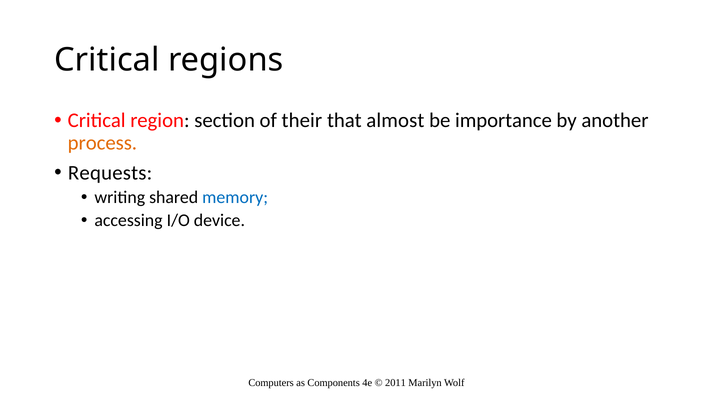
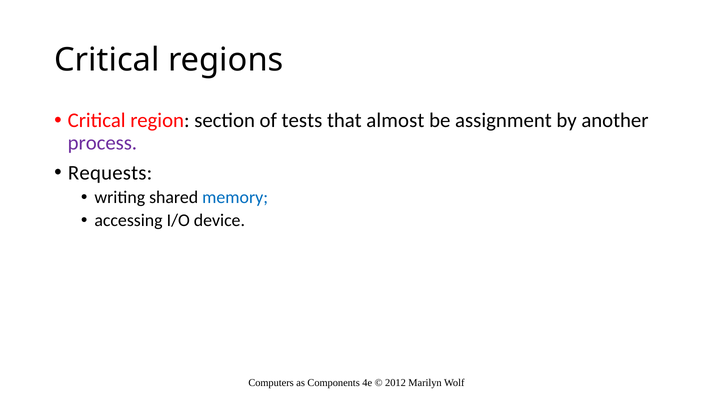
their: their -> tests
importance: importance -> assignment
process colour: orange -> purple
2011: 2011 -> 2012
